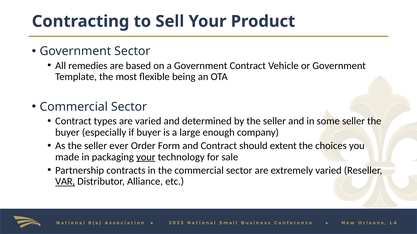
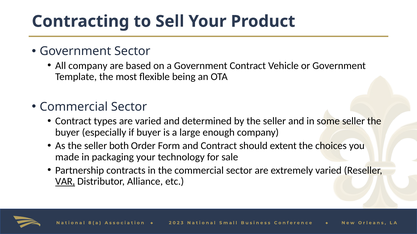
All remedies: remedies -> company
ever: ever -> both
your at (146, 157) underline: present -> none
